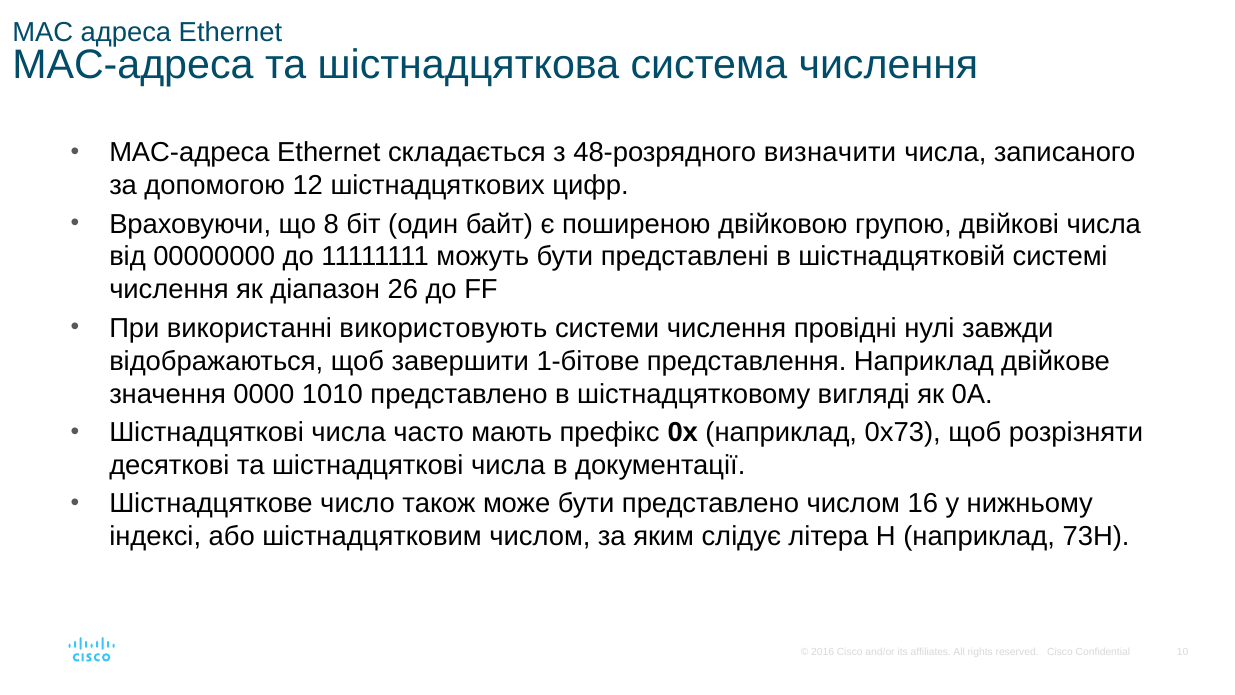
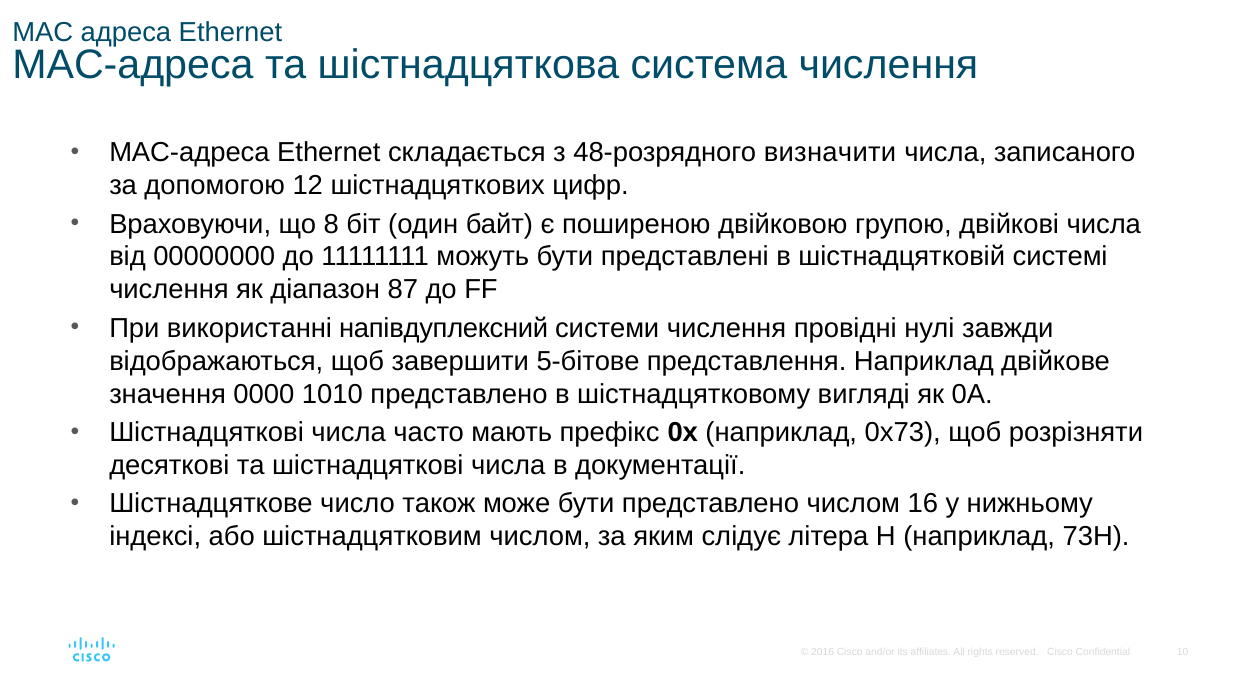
26: 26 -> 87
використовують: використовують -> напівдуплексний
1-бітове: 1-бітове -> 5-бітове
